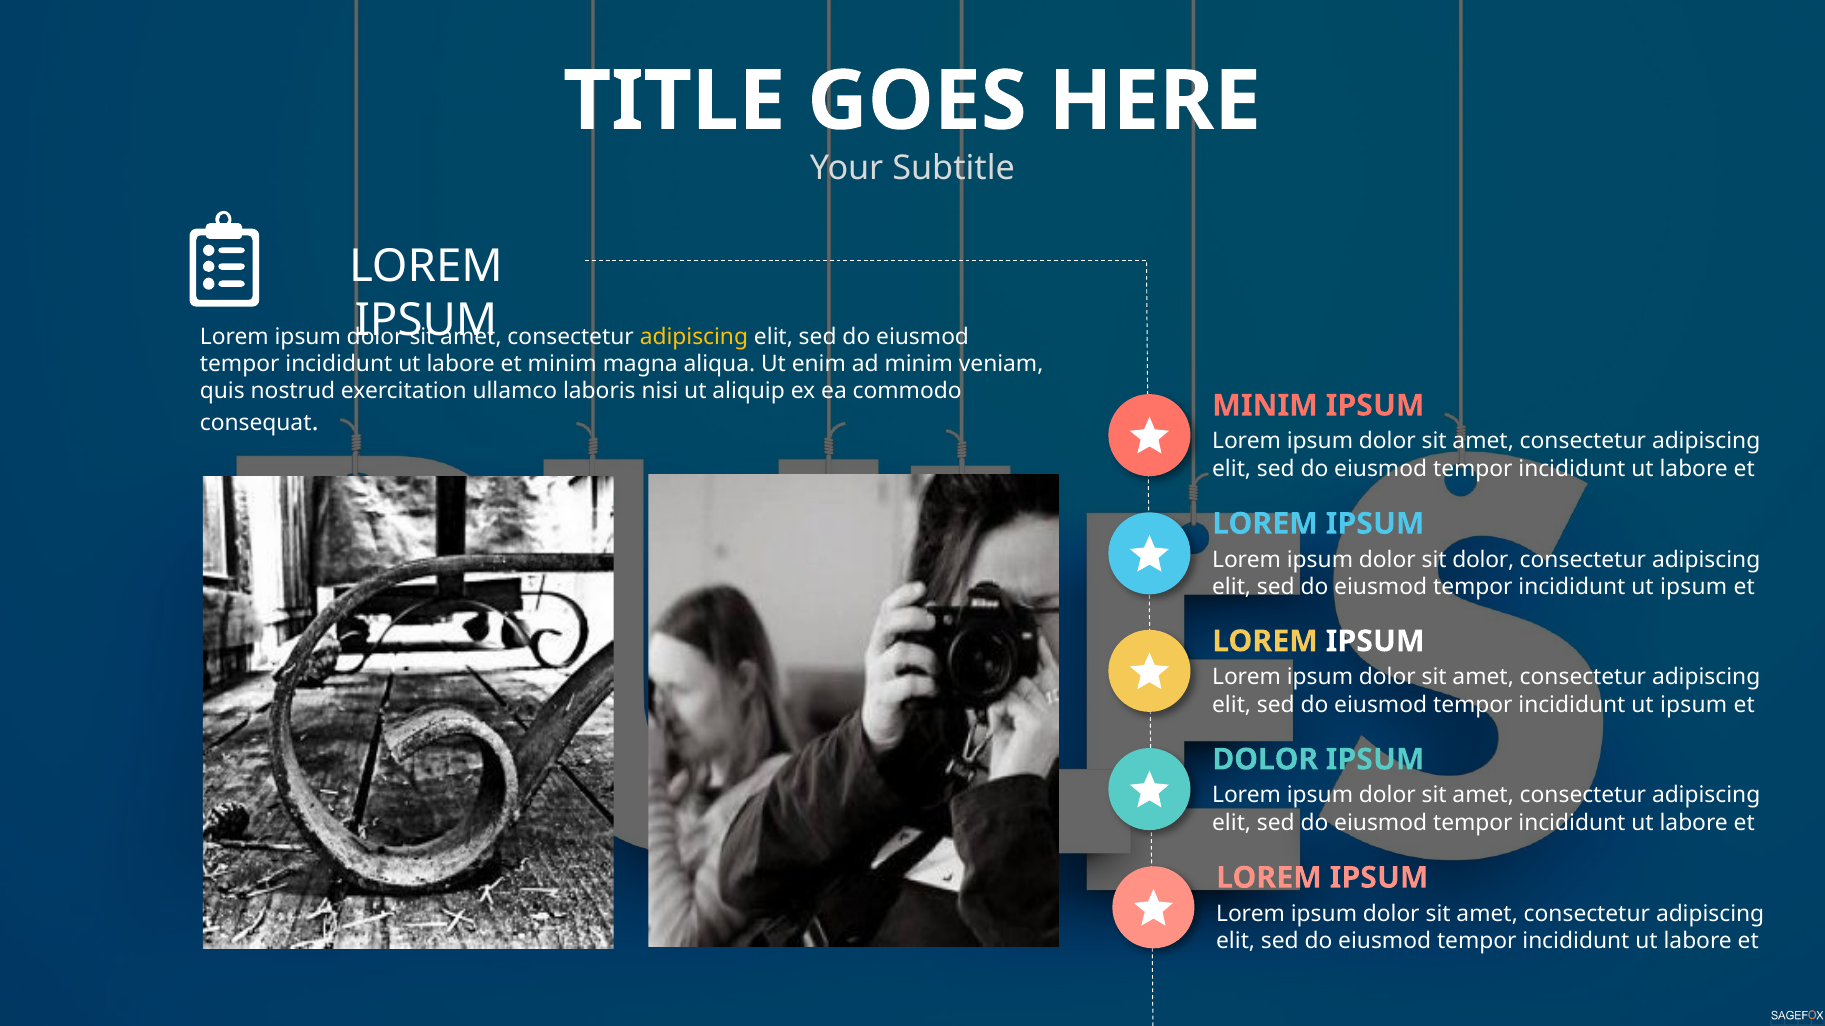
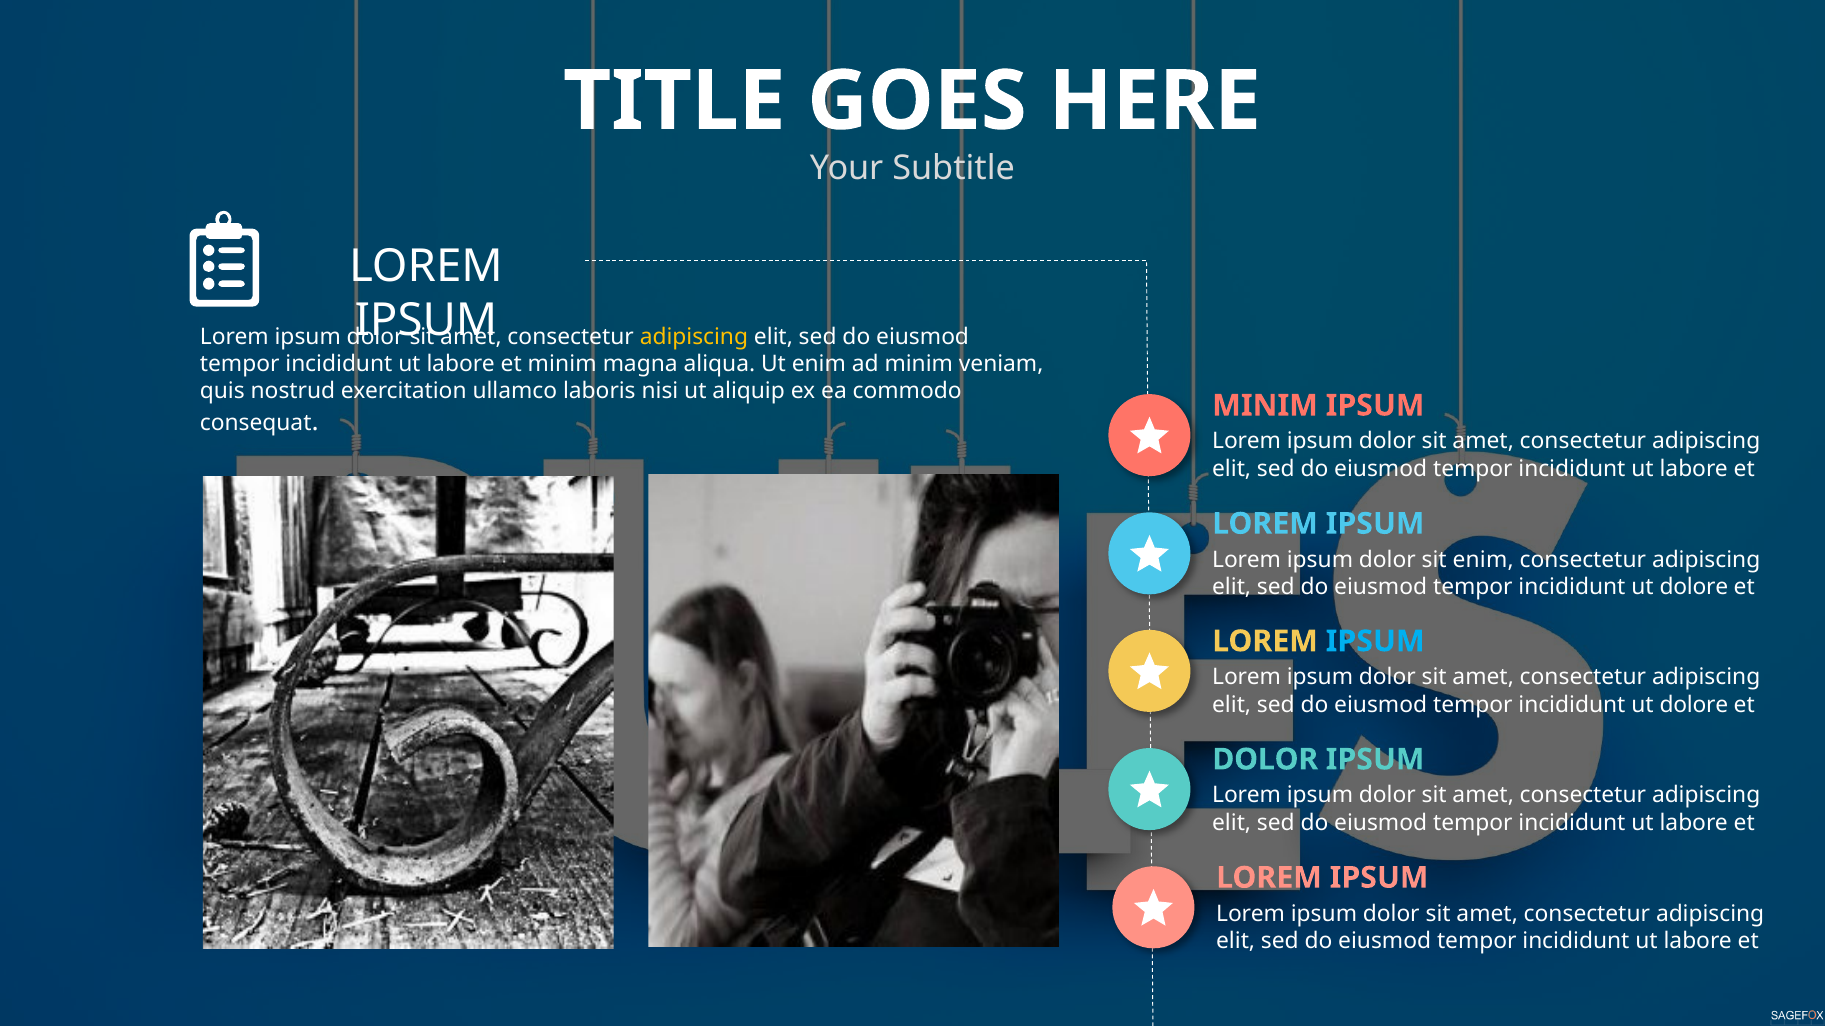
sit dolor: dolor -> enim
ipsum at (1694, 587): ipsum -> dolore
IPSUM at (1375, 642) colour: white -> light blue
ipsum at (1694, 705): ipsum -> dolore
